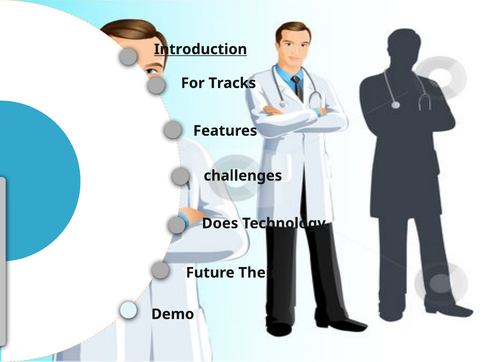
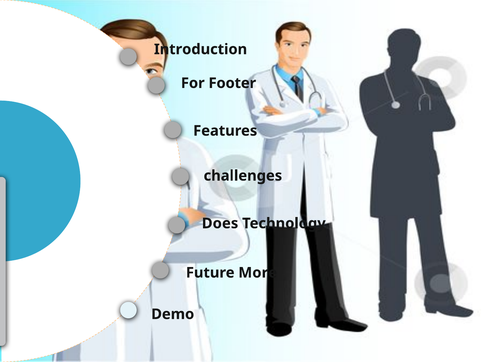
Introduction underline: present -> none
Tracks: Tracks -> Footer
Their: Their -> More
